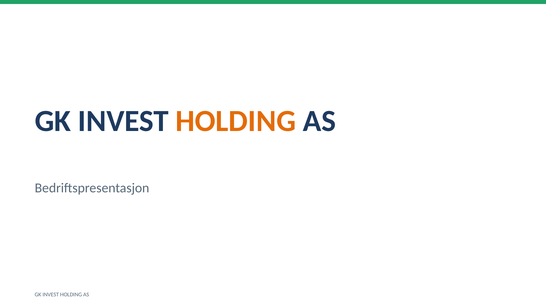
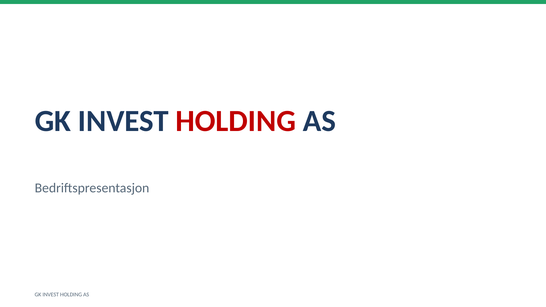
HOLDING at (236, 121) colour: orange -> red
